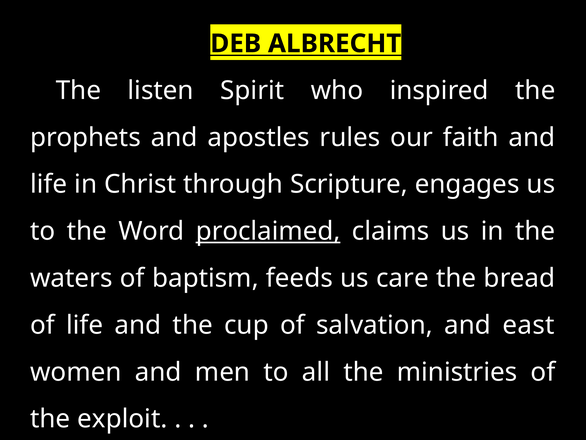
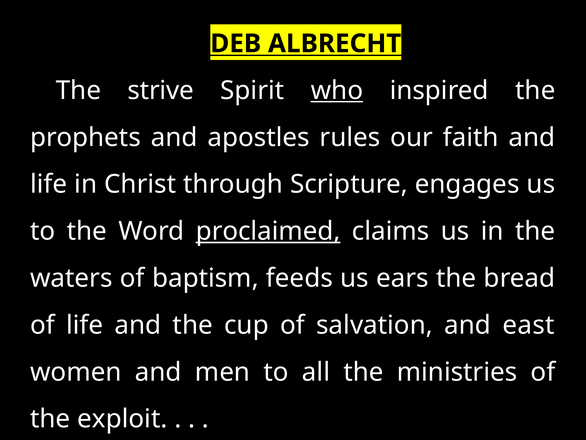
listen: listen -> strive
who underline: none -> present
care: care -> ears
